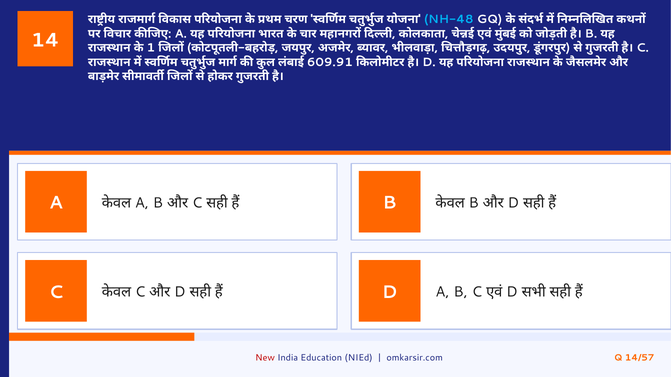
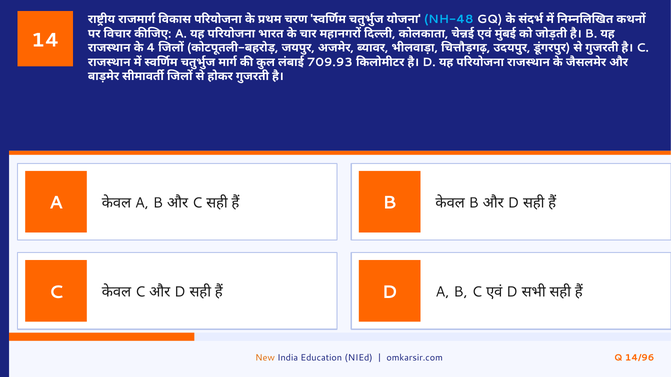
1: 1 -> 4
609.91: 609.91 -> 709.93
New colour: red -> orange
14/57: 14/57 -> 14/96
